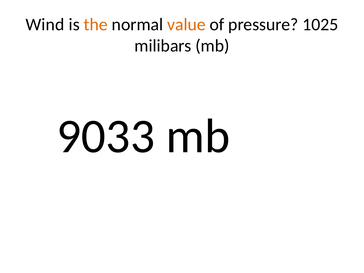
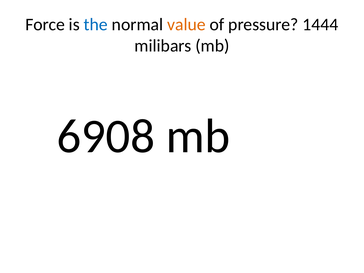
Wind: Wind -> Force
the colour: orange -> blue
1025: 1025 -> 1444
9033: 9033 -> 6908
